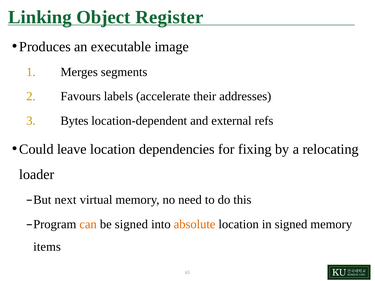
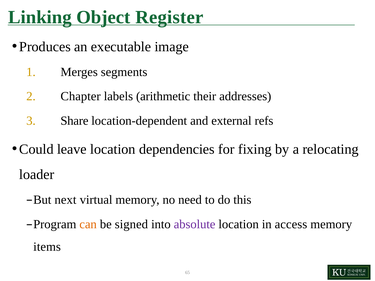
Favours: Favours -> Chapter
accelerate: accelerate -> arithmetic
Bytes: Bytes -> Share
absolute colour: orange -> purple
in signed: signed -> access
